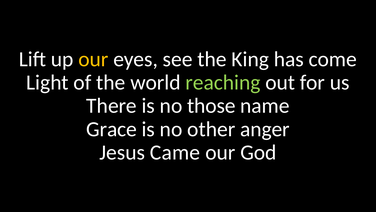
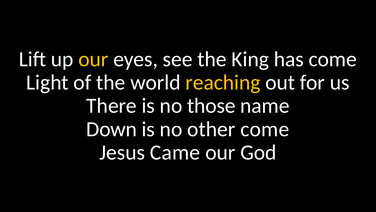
reaching colour: light green -> yellow
Grace: Grace -> Down
other anger: anger -> come
